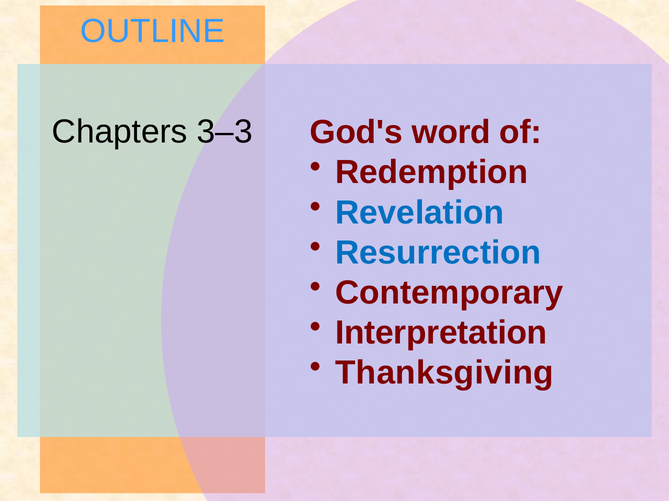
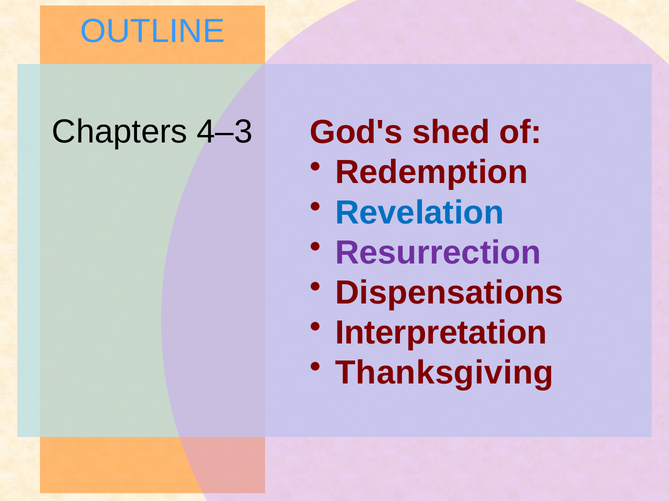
3–3: 3–3 -> 4–3
word: word -> shed
Resurrection colour: blue -> purple
Contemporary: Contemporary -> Dispensations
